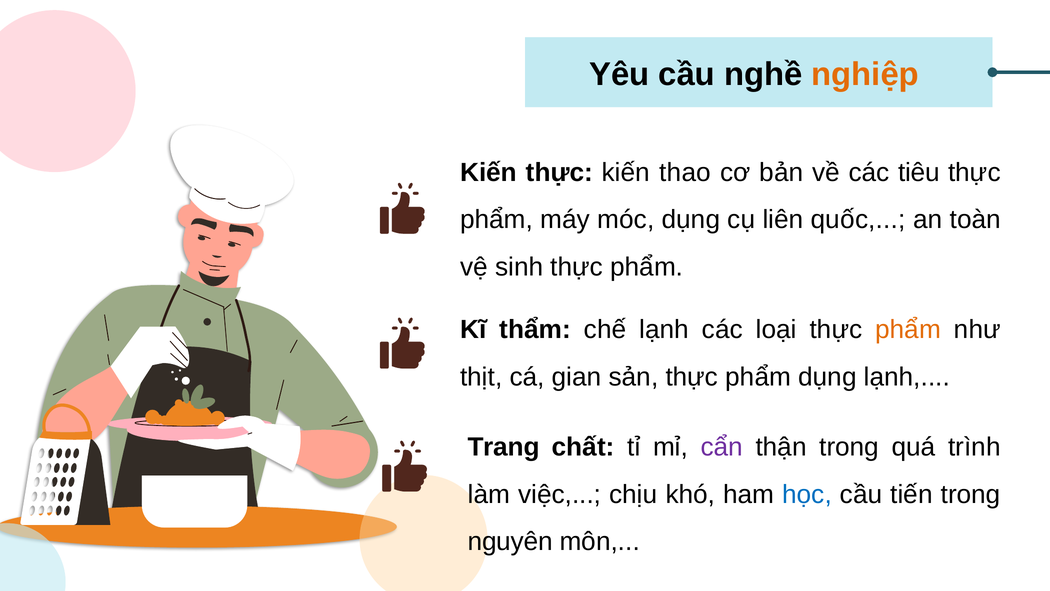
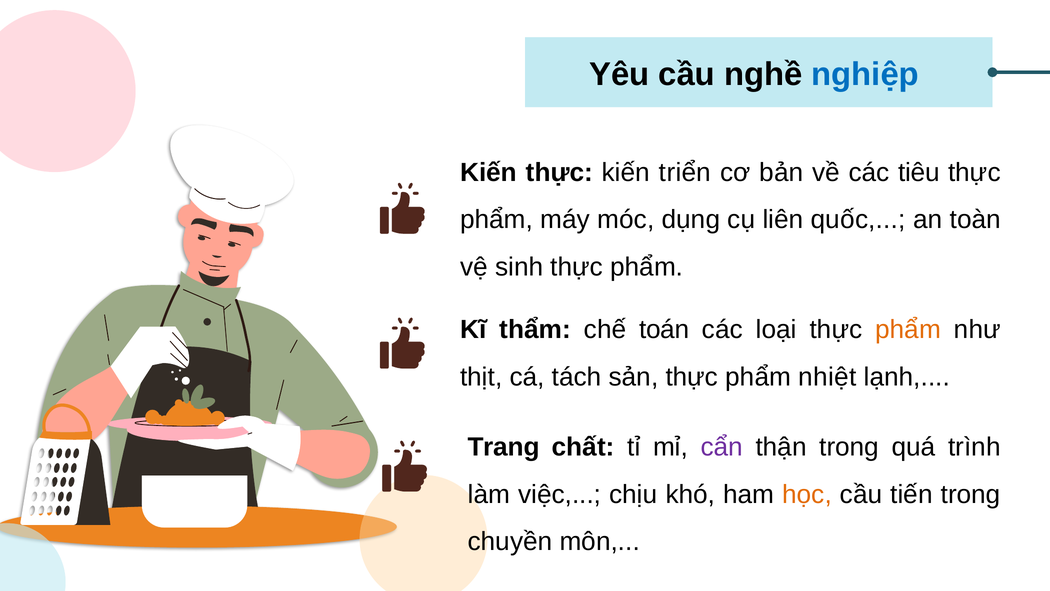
nghiệp colour: orange -> blue
thao: thao -> triển
chế lạnh: lạnh -> toán
gian: gian -> tách
phẩm dụng: dụng -> nhiệt
học colour: blue -> orange
nguyên: nguyên -> chuyền
